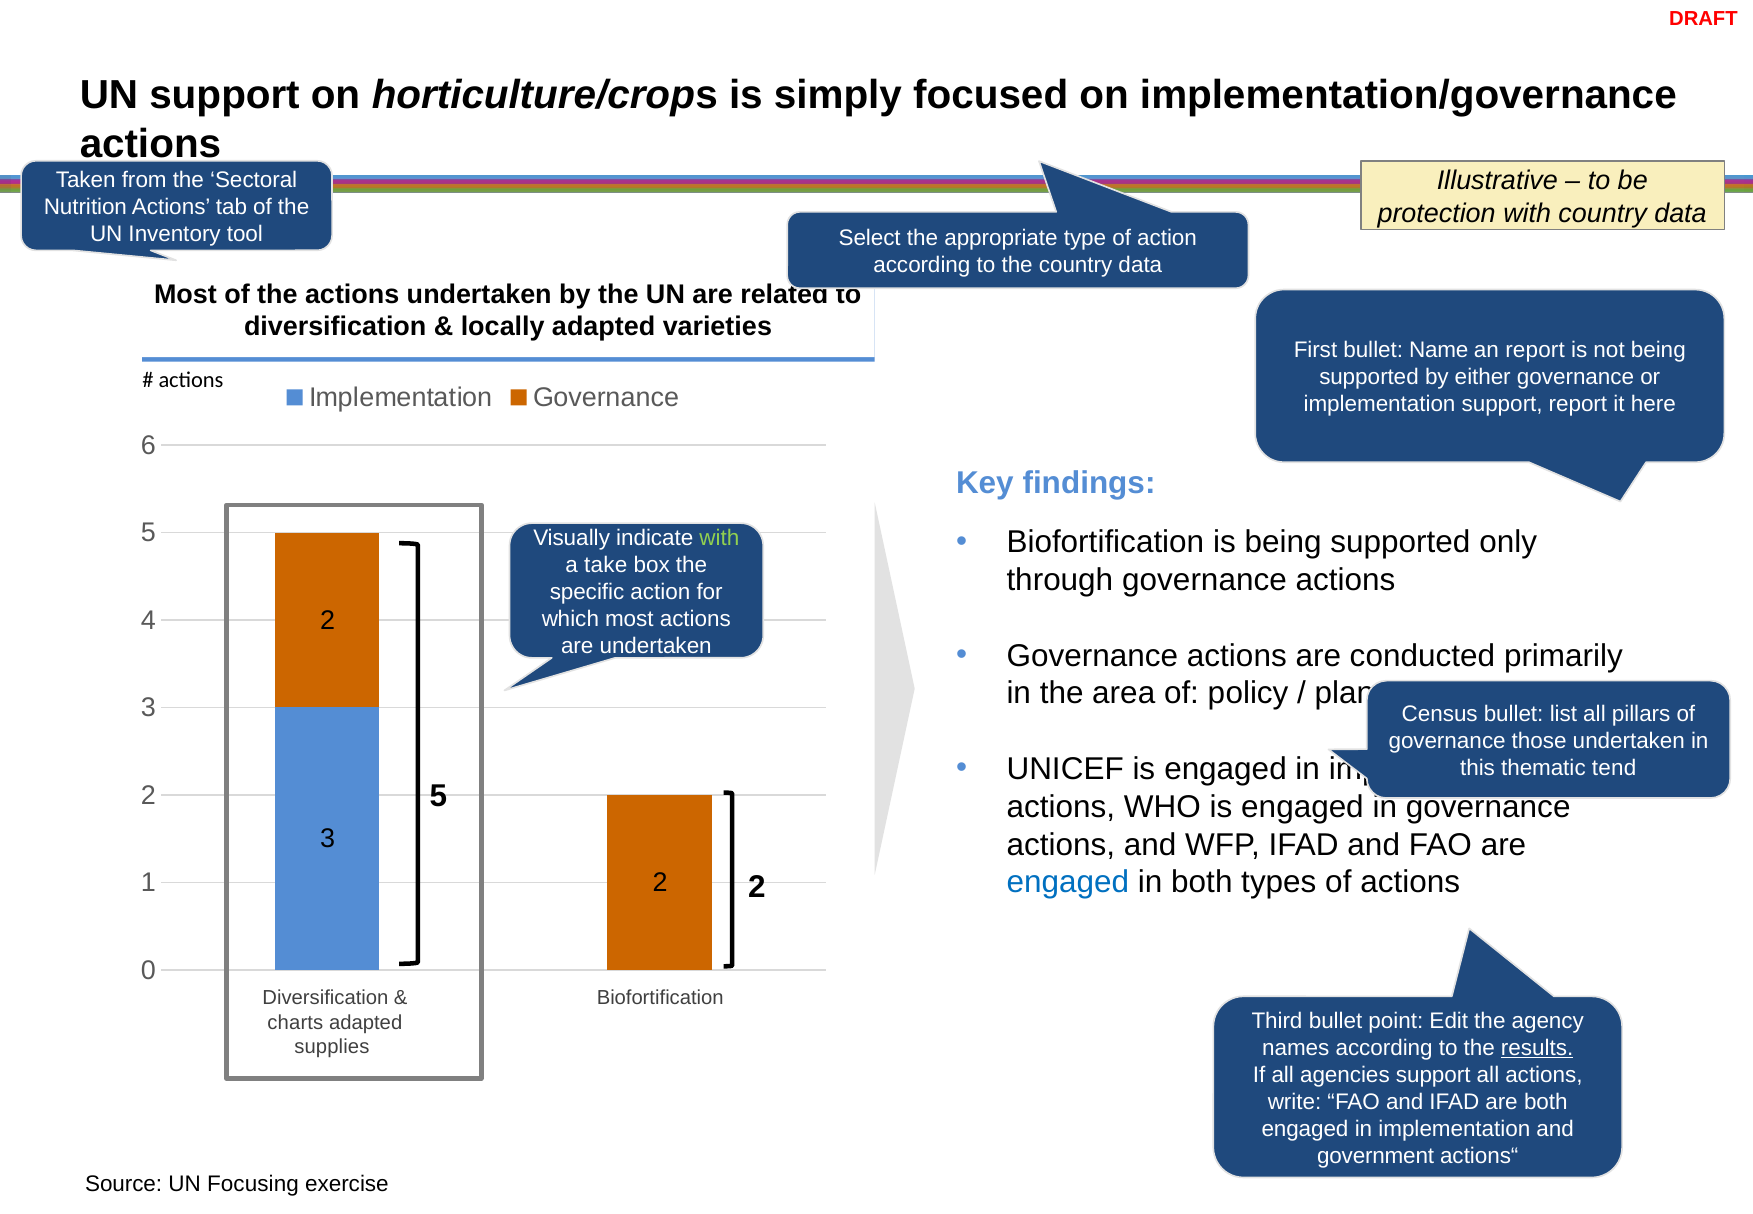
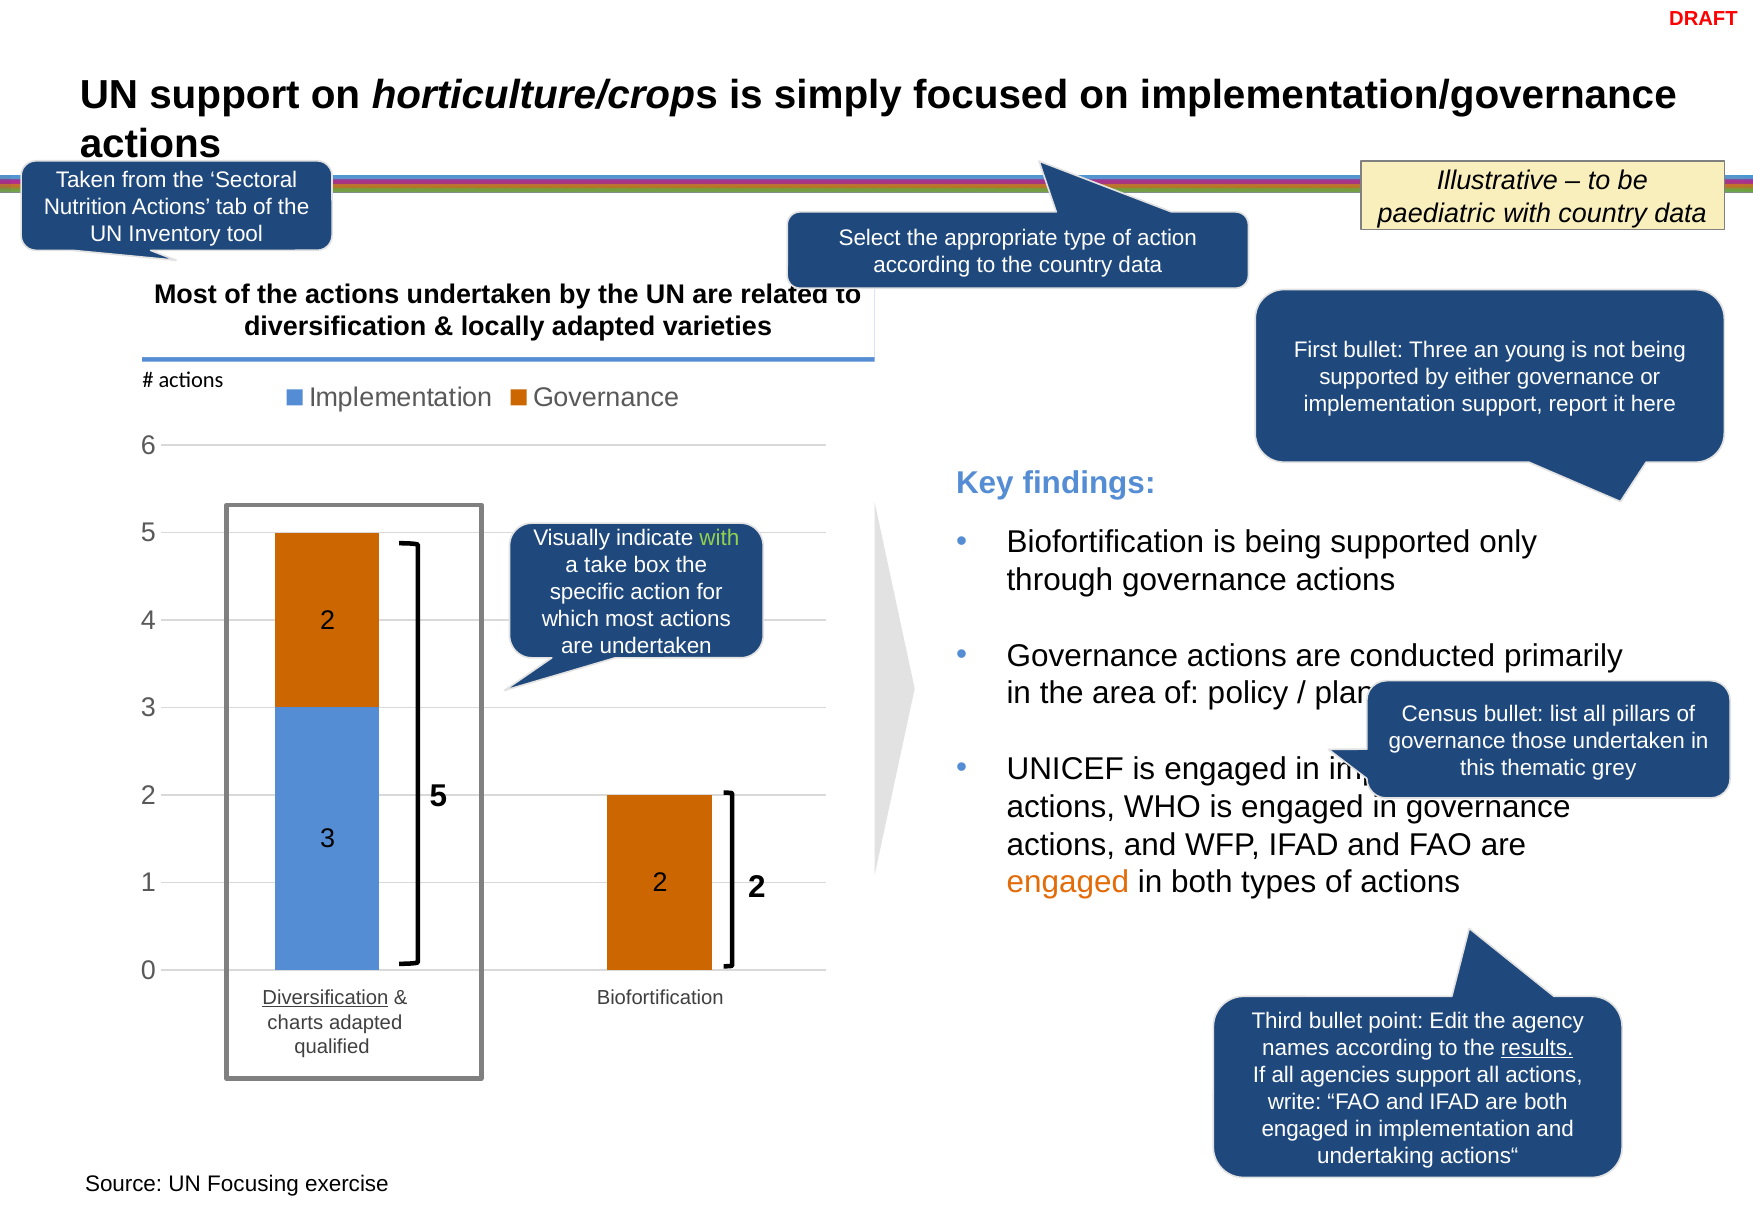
protection: protection -> paediatric
Name: Name -> Three
an report: report -> young
tend: tend -> grey
engaged at (1068, 882) colour: blue -> orange
Diversification at (325, 998) underline: none -> present
supplies: supplies -> qualified
government: government -> undertaking
